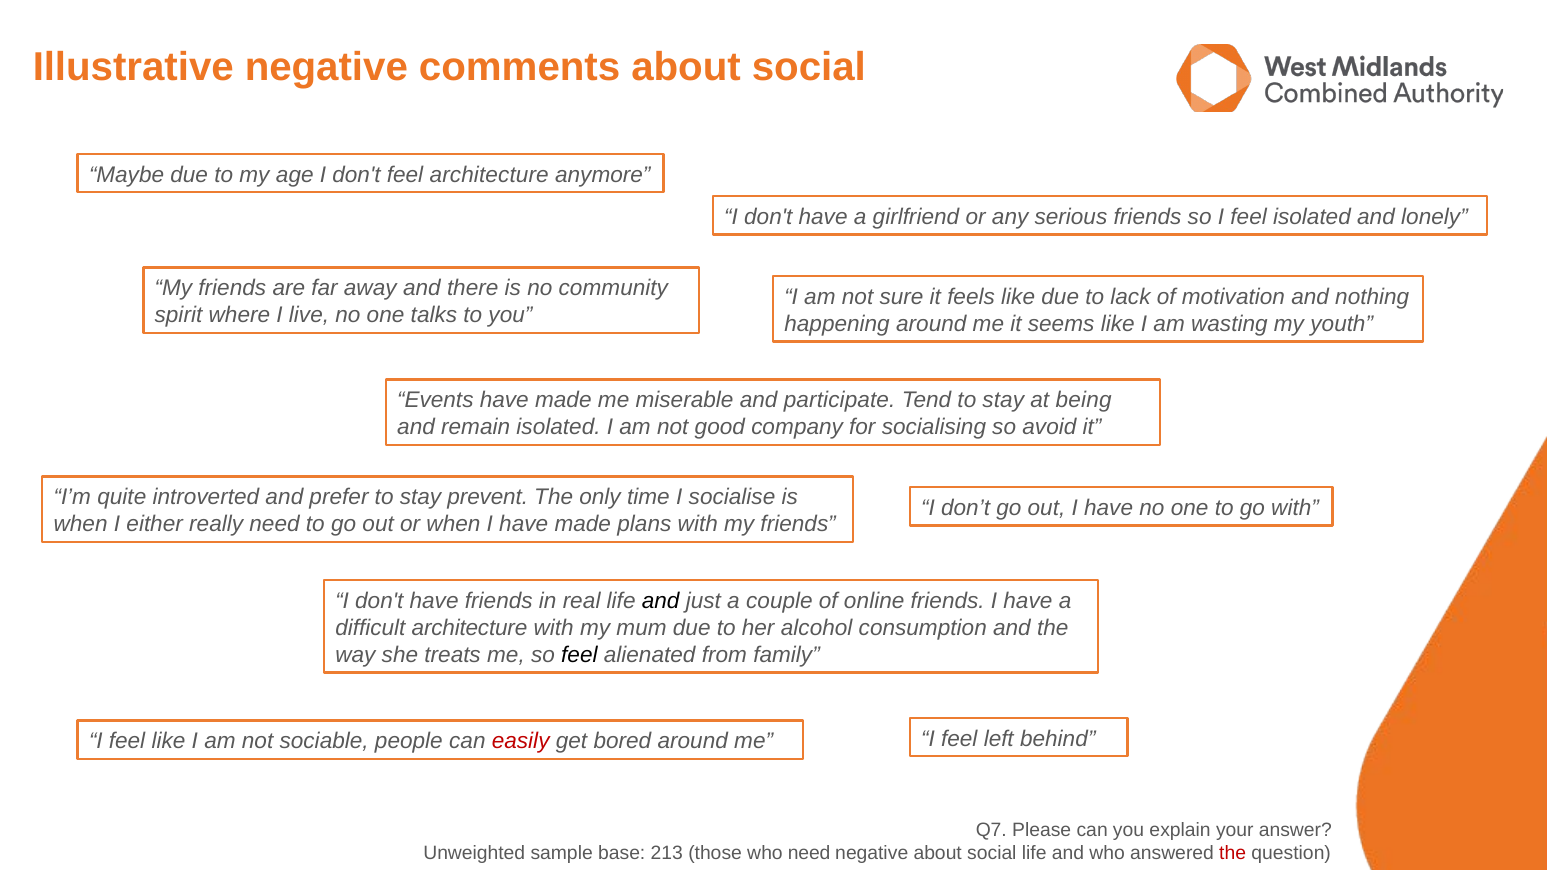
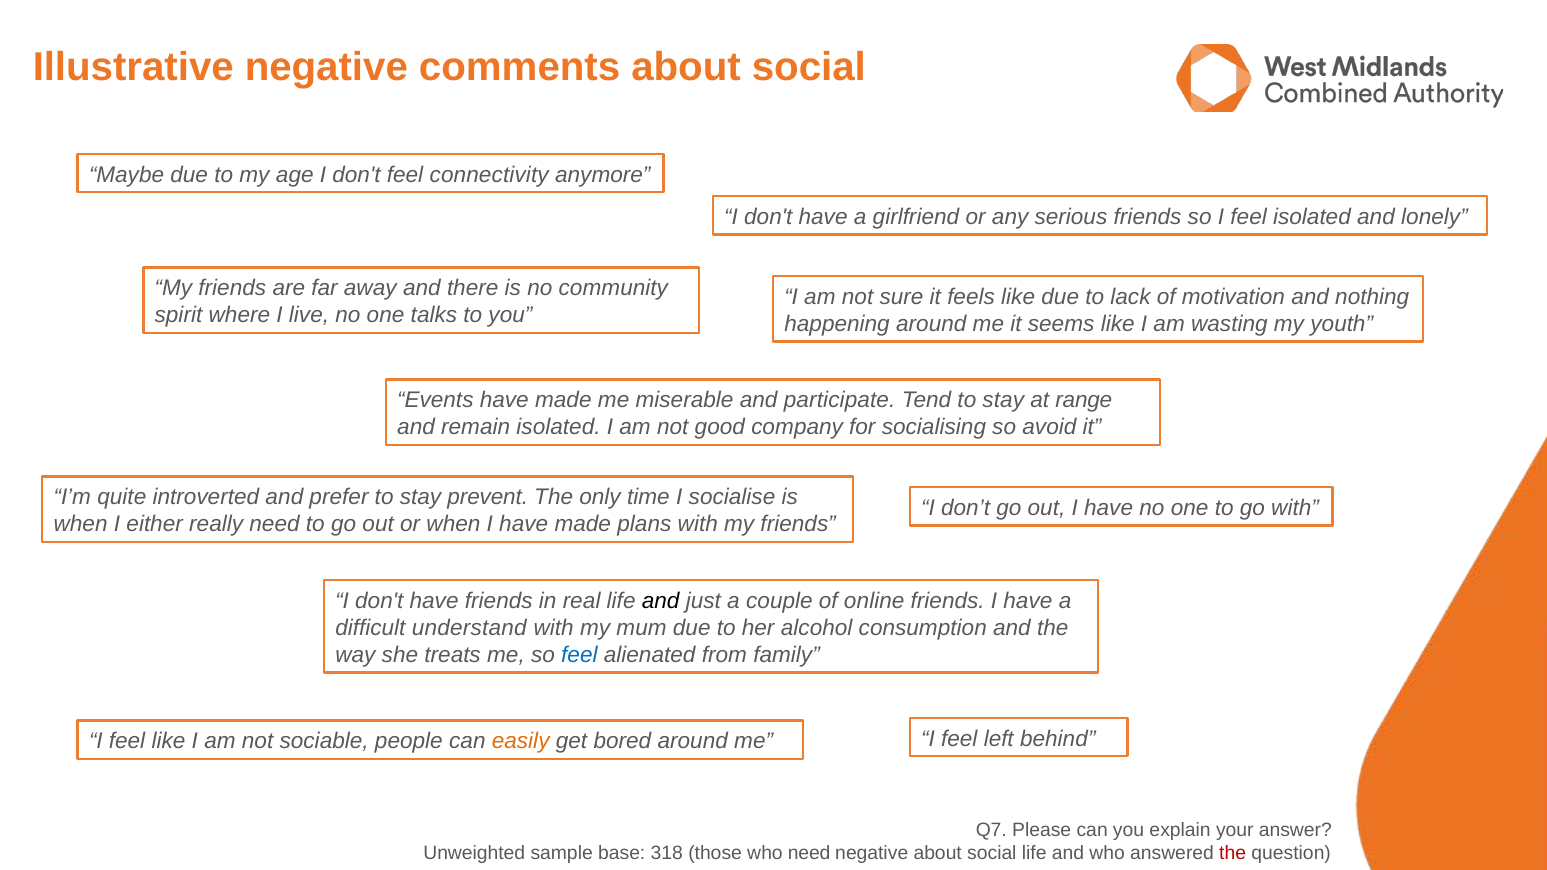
feel architecture: architecture -> connectivity
being: being -> range
difficult architecture: architecture -> understand
feel at (579, 655) colour: black -> blue
easily colour: red -> orange
213: 213 -> 318
